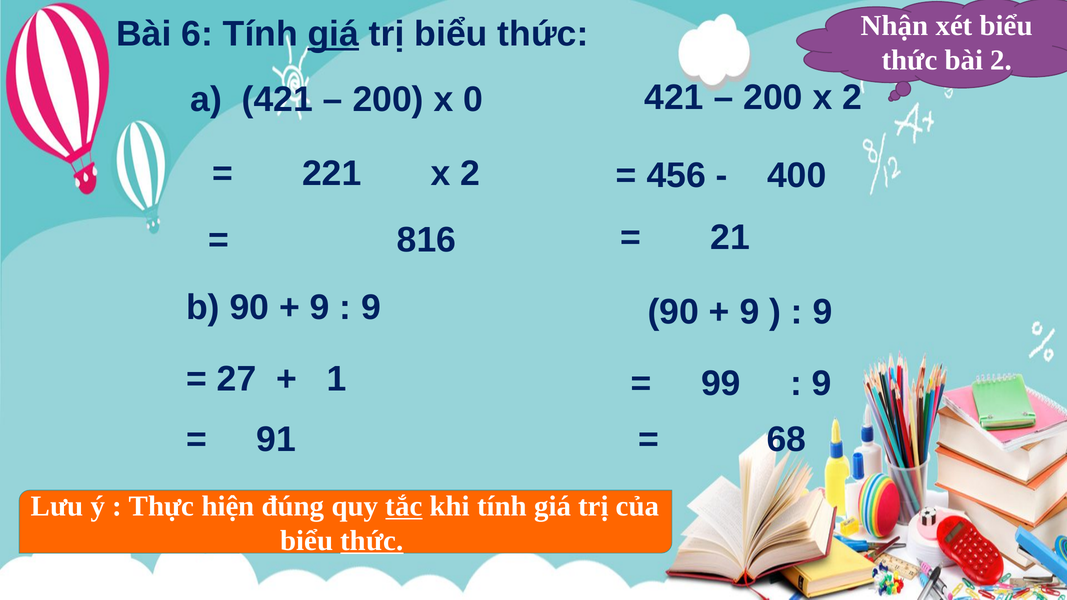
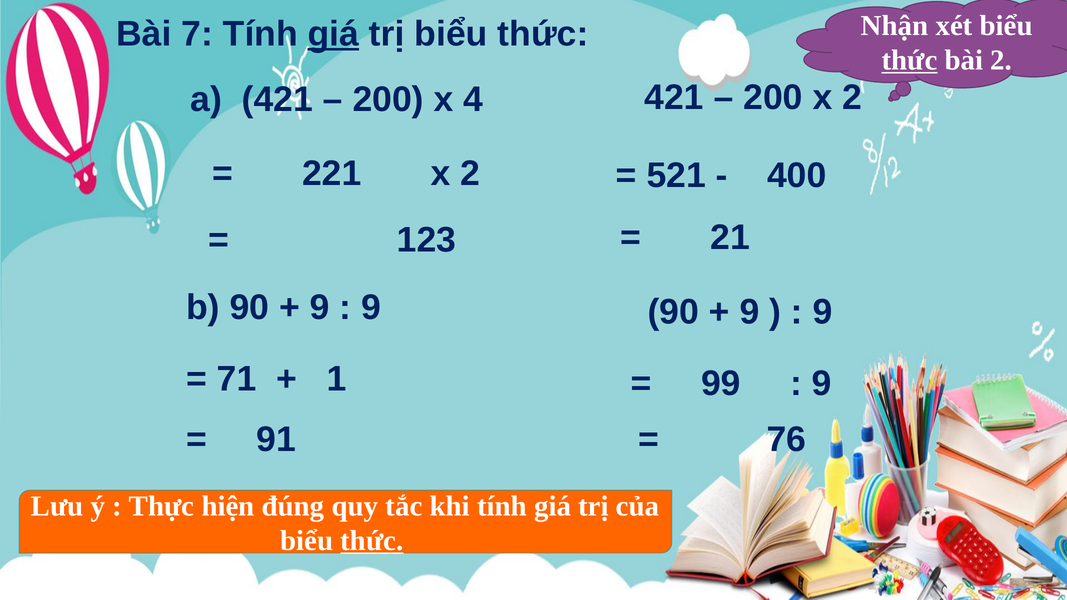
6: 6 -> 7
thức at (909, 60) underline: none -> present
0: 0 -> 4
456: 456 -> 521
816: 816 -> 123
27: 27 -> 71
68: 68 -> 76
tắc underline: present -> none
